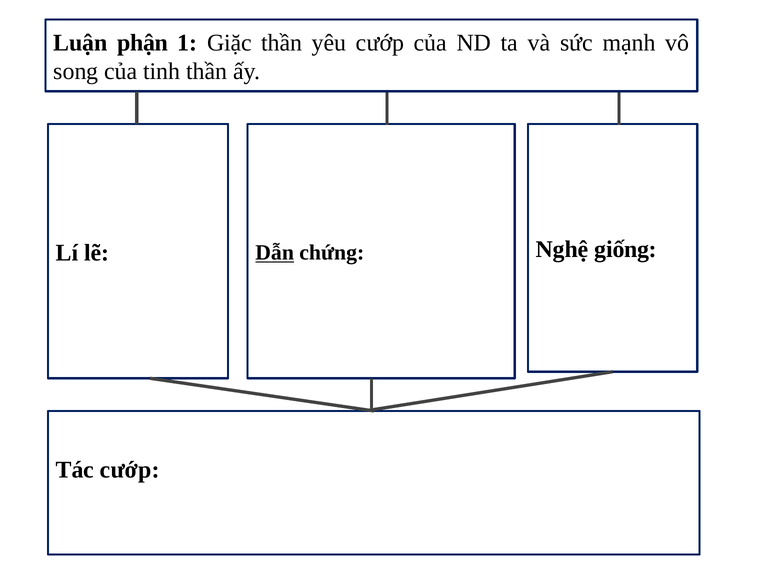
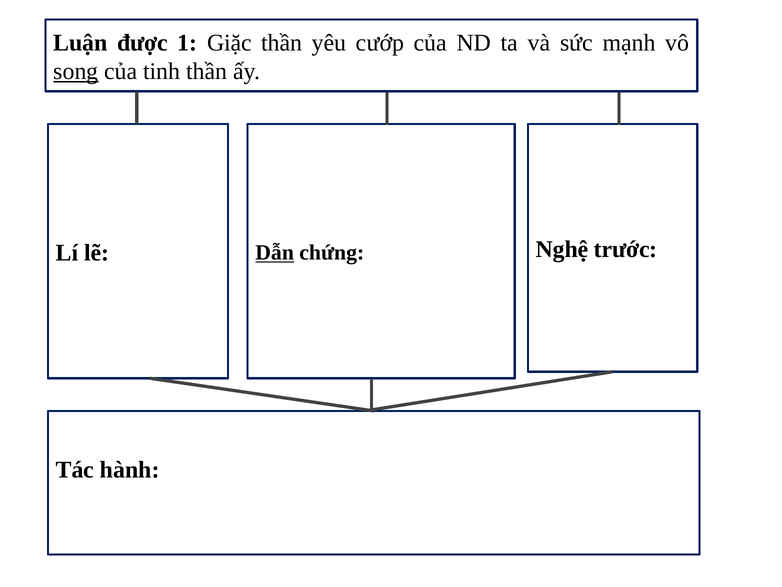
phận: phận -> được
song underline: none -> present
giống: giống -> trước
Tác cướp: cướp -> hành
